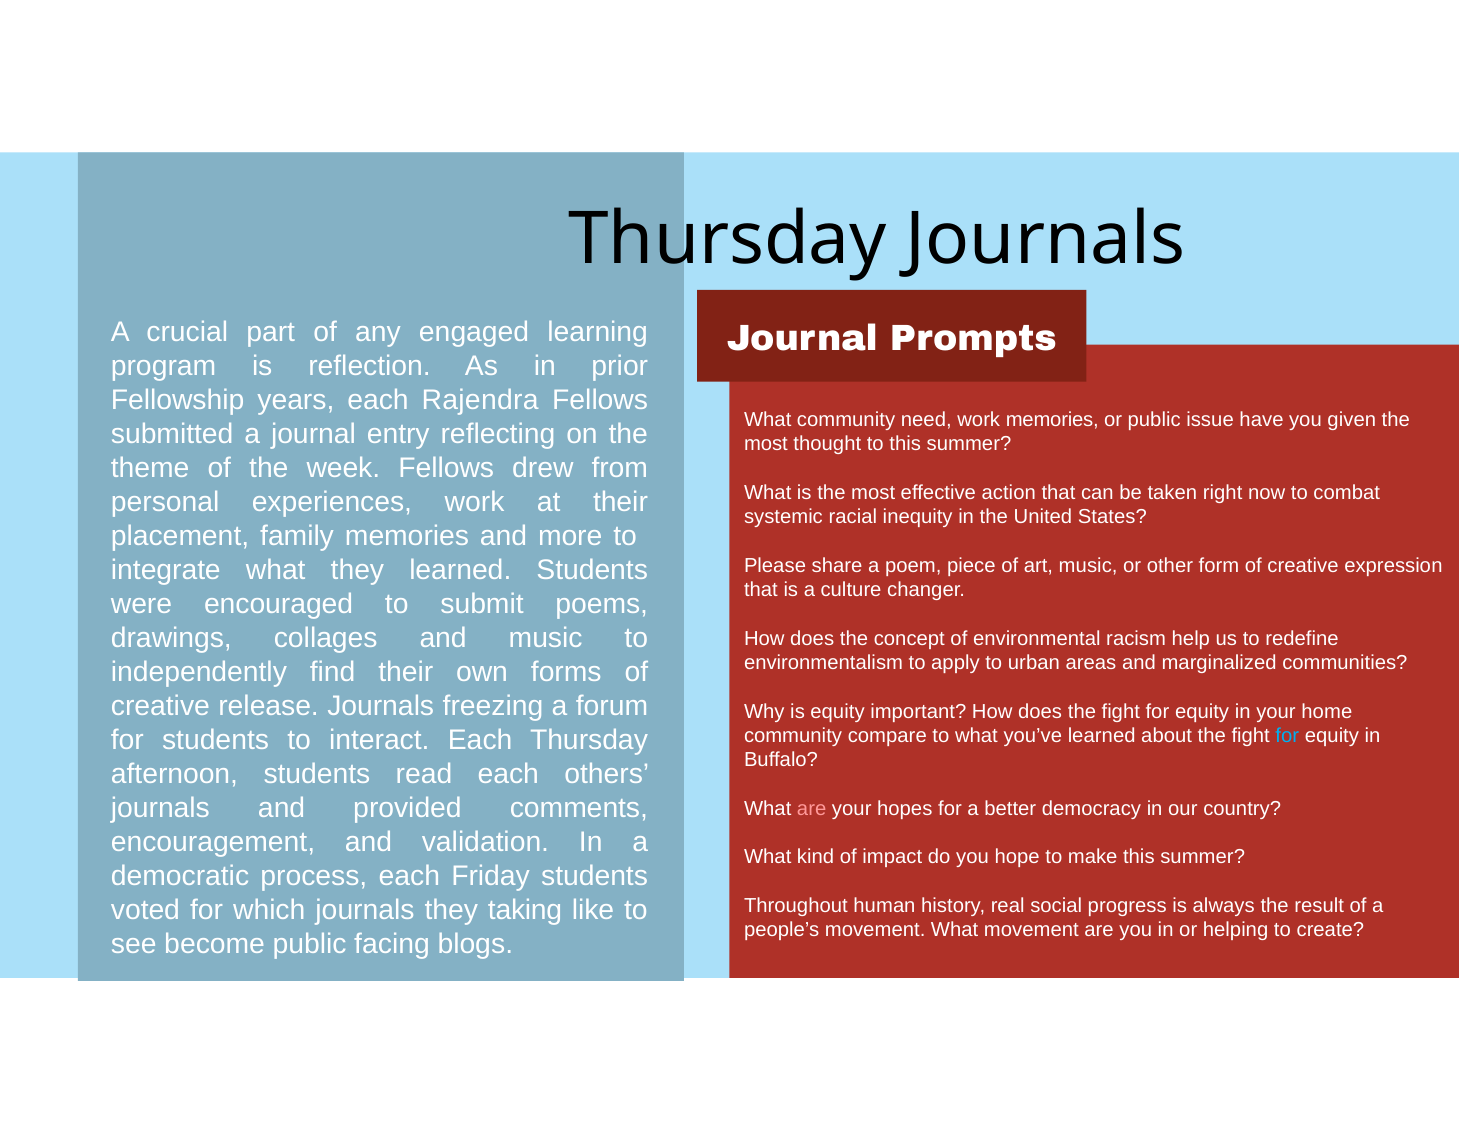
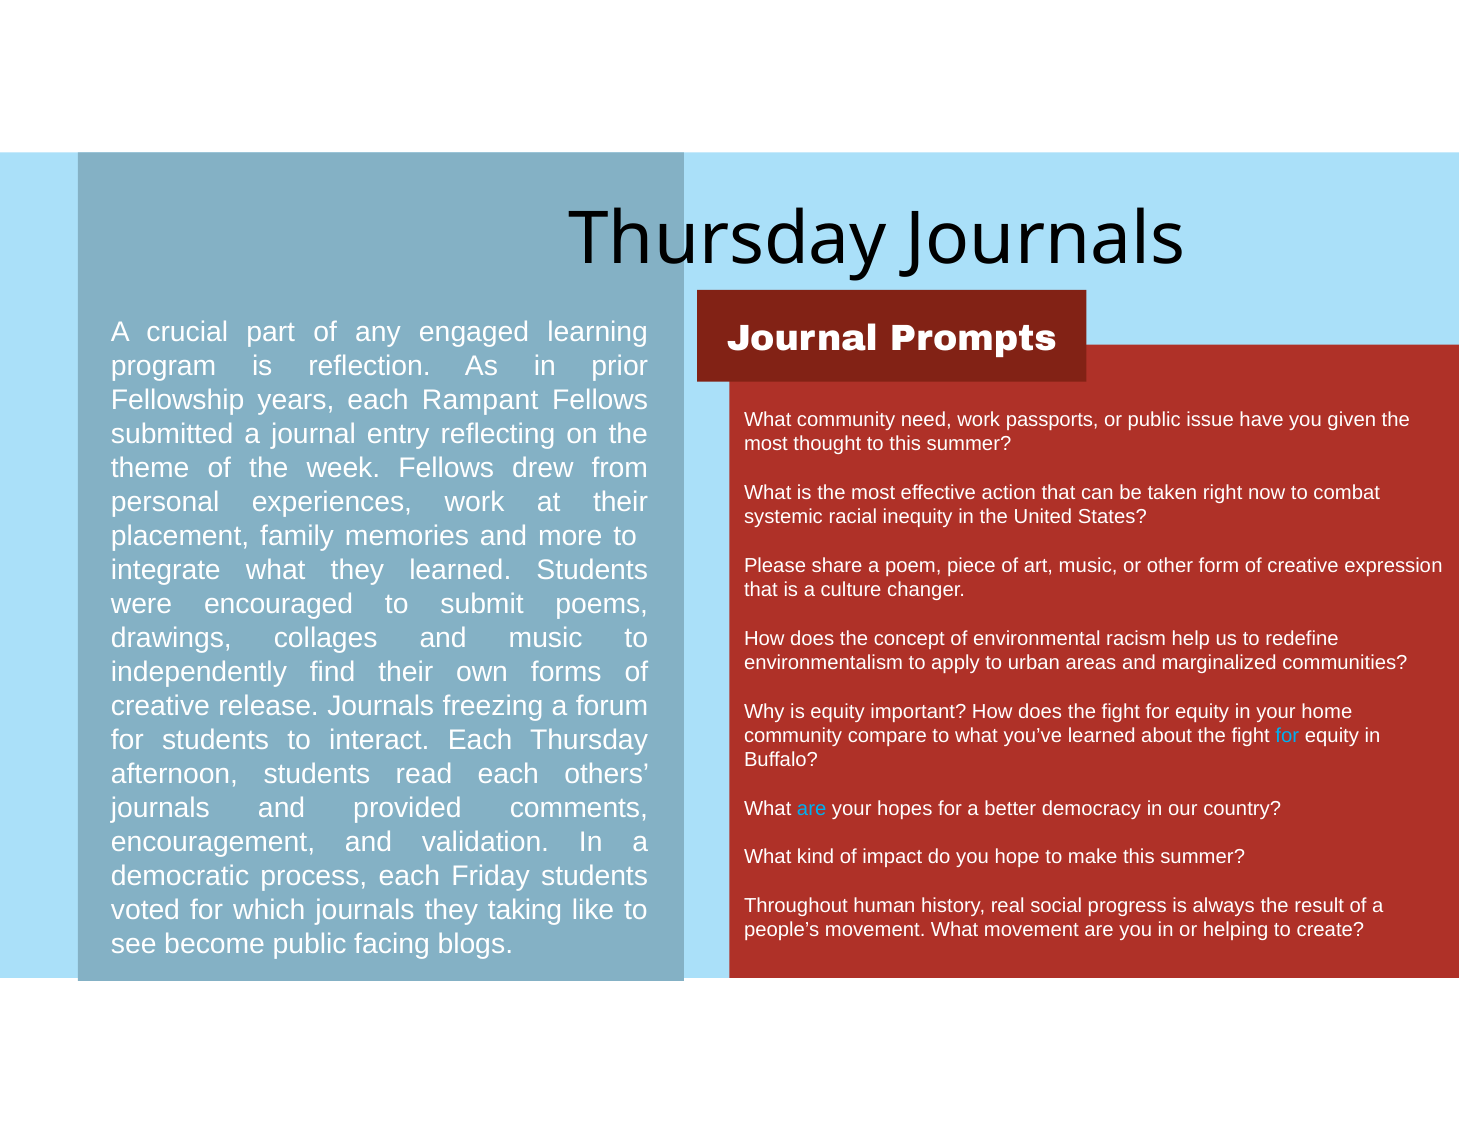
Rajendra: Rajendra -> Rampant
work memories: memories -> passports
are at (812, 809) colour: pink -> light blue
